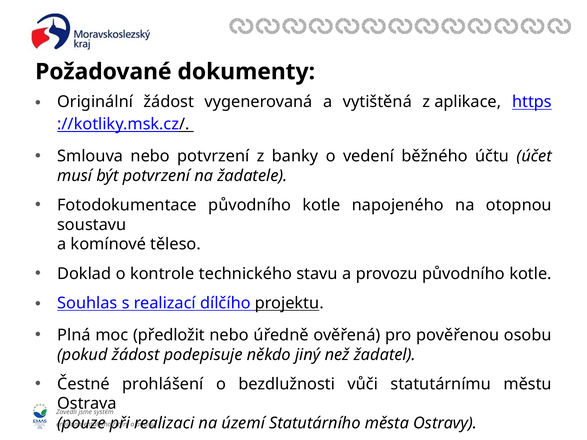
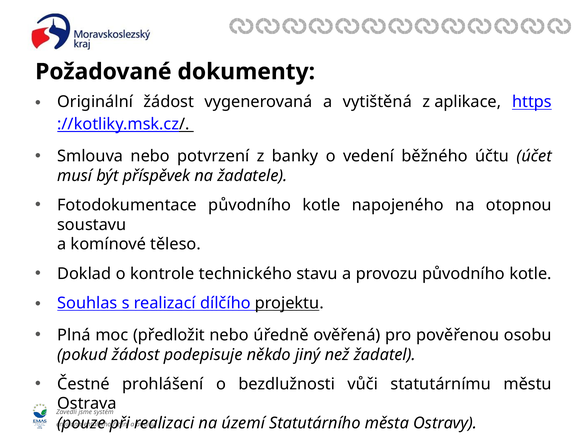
být potvrzení: potvrzení -> příspěvek
